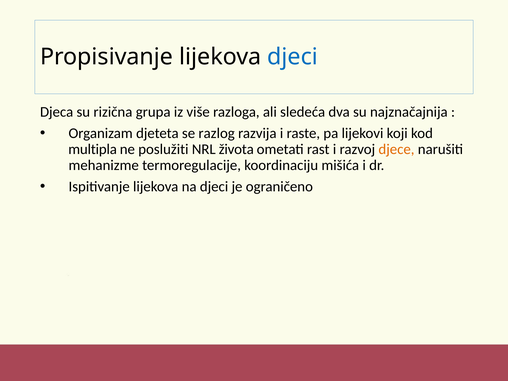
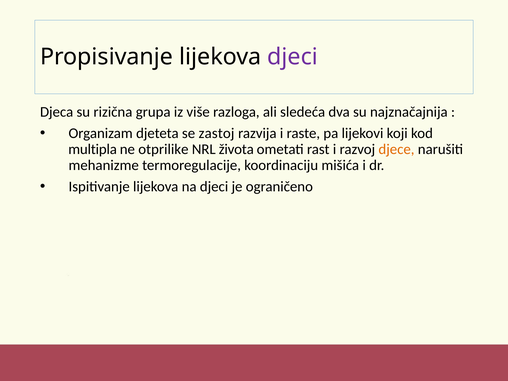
djeci at (293, 57) colour: blue -> purple
razlog: razlog -> zastoj
poslužiti: poslužiti -> otprilike
